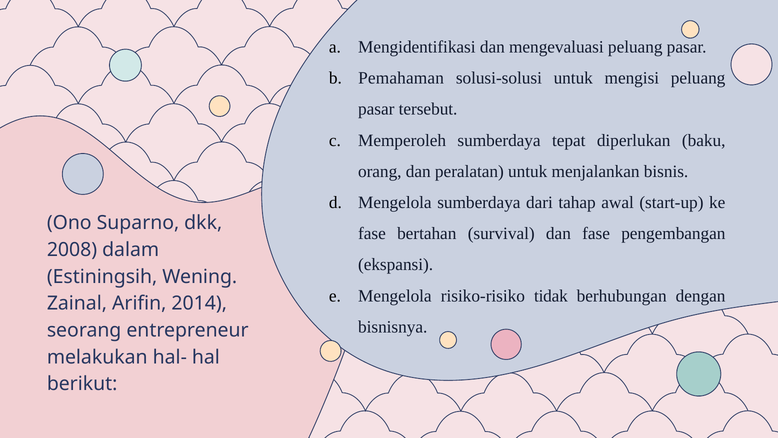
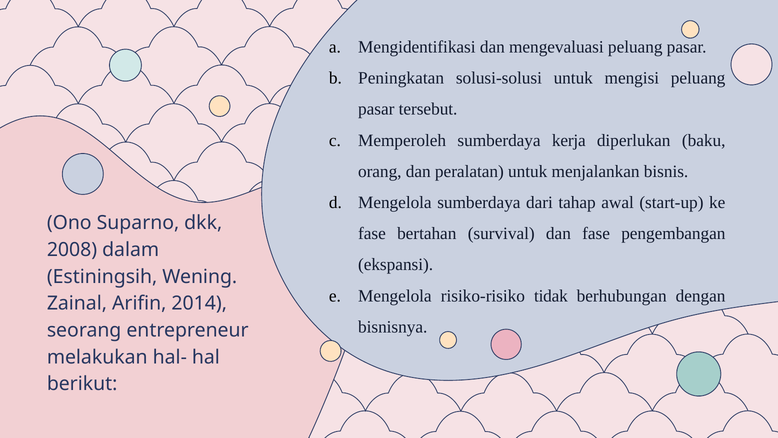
Pemahaman: Pemahaman -> Peningkatan
tepat: tepat -> kerja
